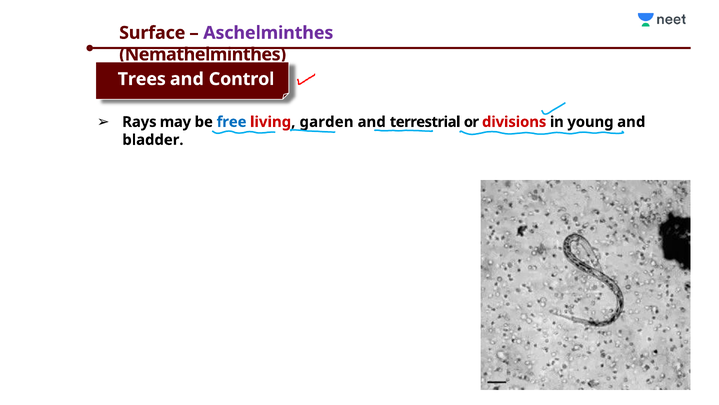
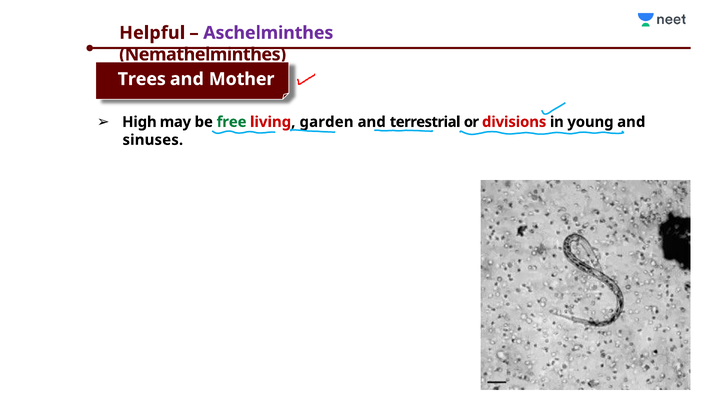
Surface: Surface -> Helpful
Control: Control -> Mother
Rays: Rays -> High
free colour: blue -> green
bladder: bladder -> sinuses
